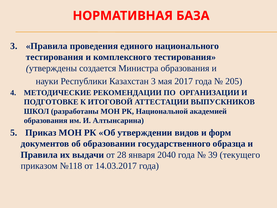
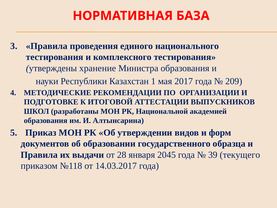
создается: создается -> хранение
Казахстан 3: 3 -> 1
205: 205 -> 209
2040: 2040 -> 2045
